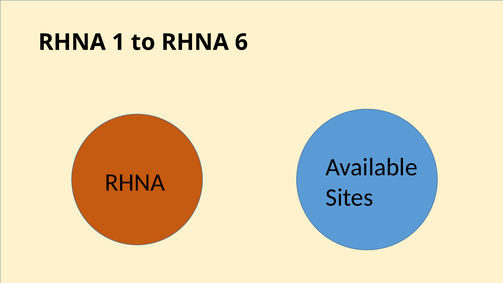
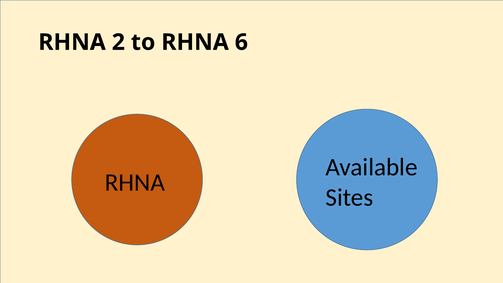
1: 1 -> 2
